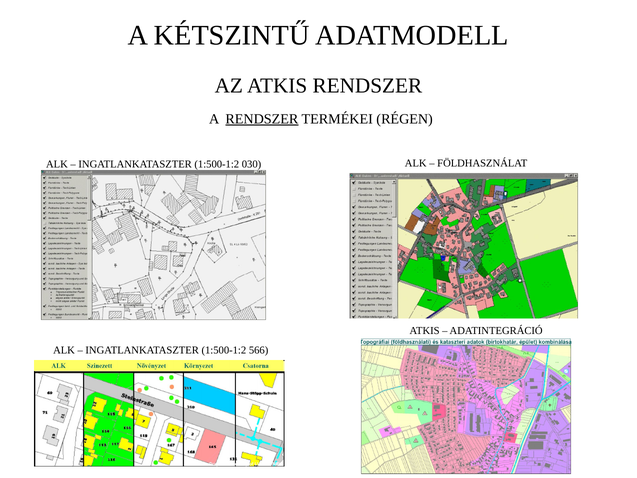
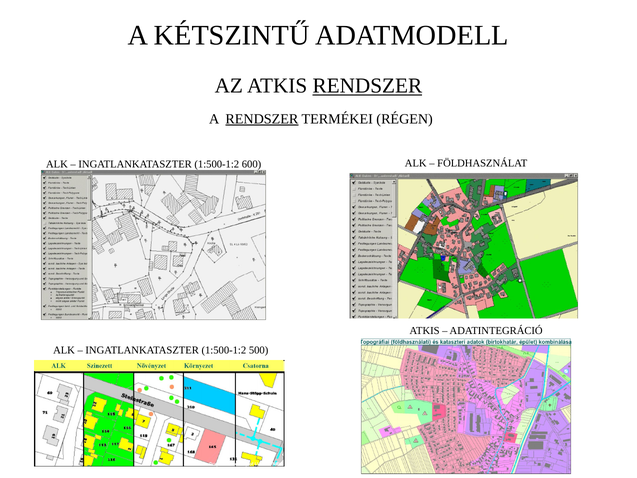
RENDSZER at (367, 86) underline: none -> present
030: 030 -> 600
566: 566 -> 500
